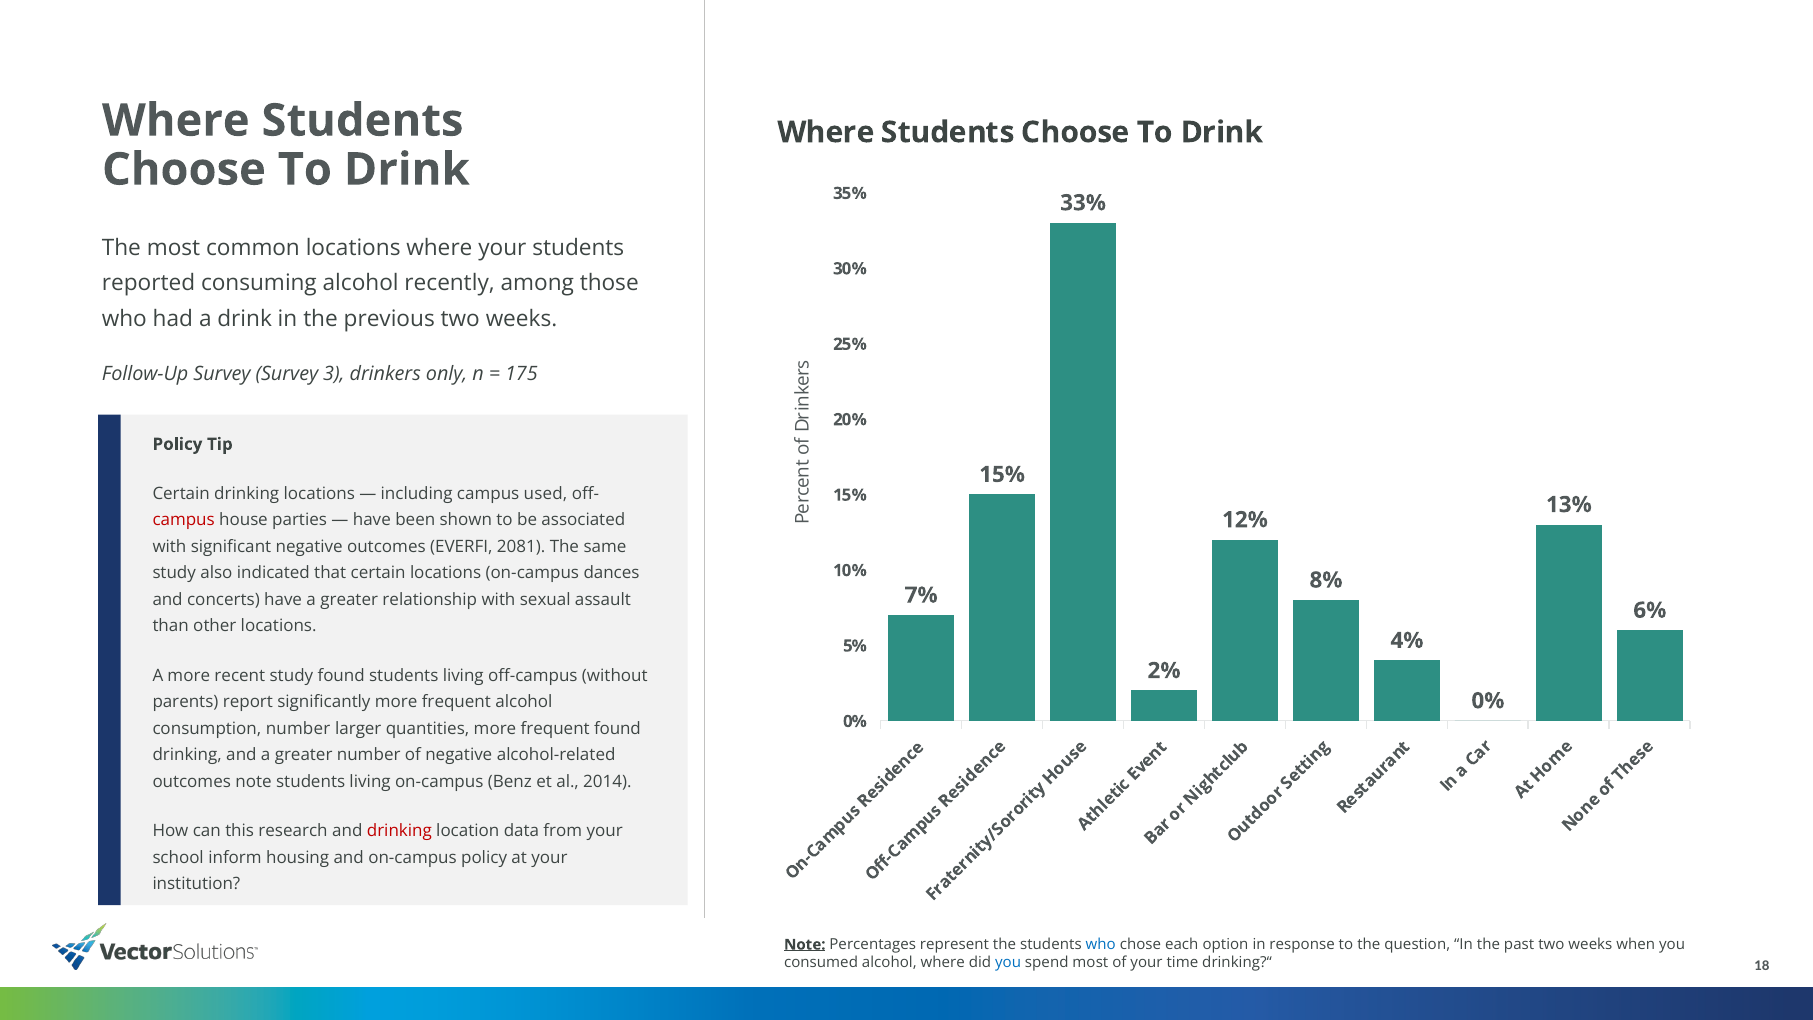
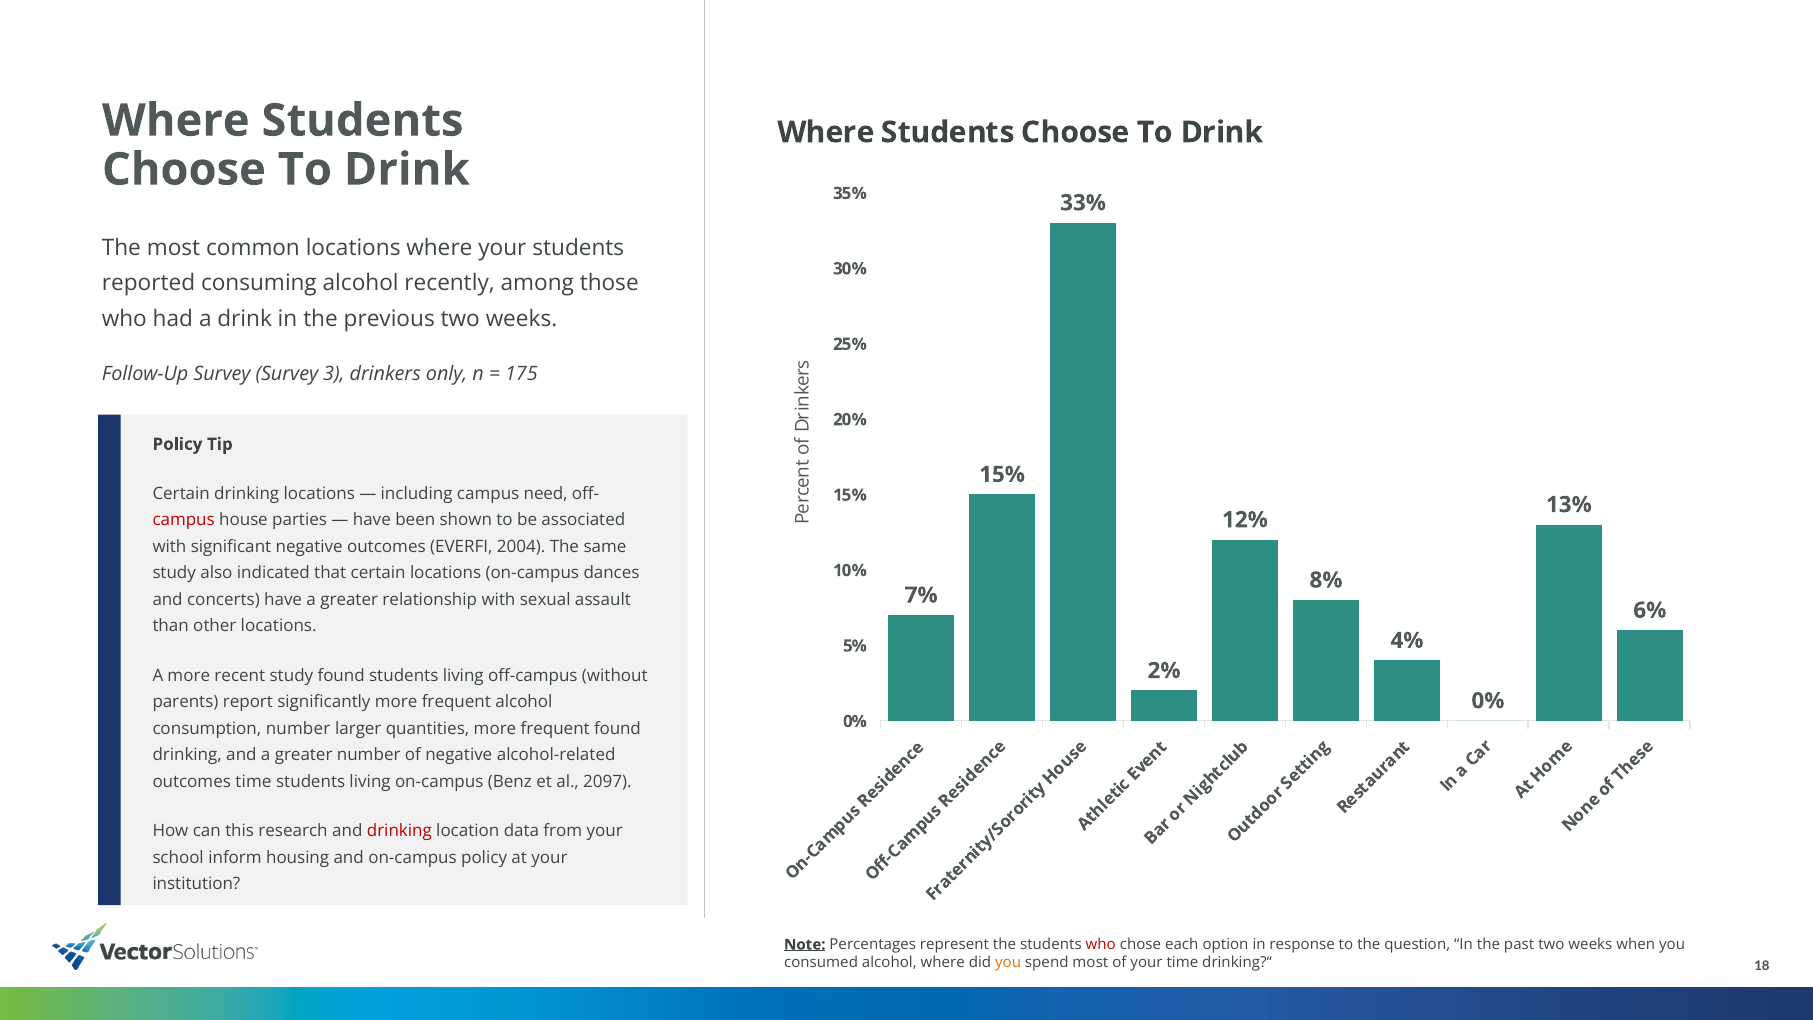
used: used -> need
2081: 2081 -> 2004
outcomes note: note -> time
2014: 2014 -> 2097
who at (1101, 944) colour: blue -> red
you at (1008, 963) colour: blue -> orange
